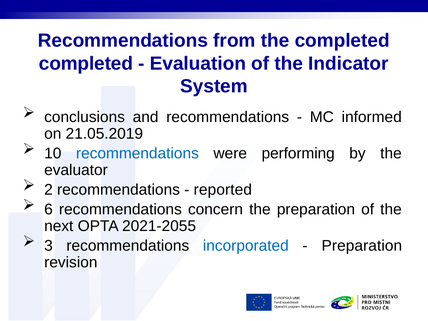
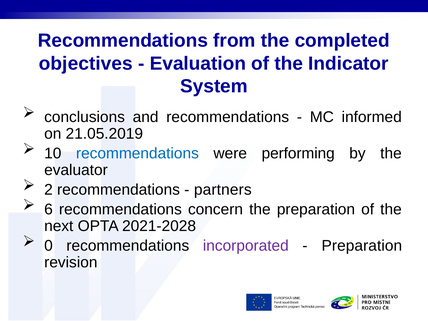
completed at (86, 63): completed -> objectives
reported: reported -> partners
2021-2055: 2021-2055 -> 2021-2028
3: 3 -> 0
incorporated colour: blue -> purple
